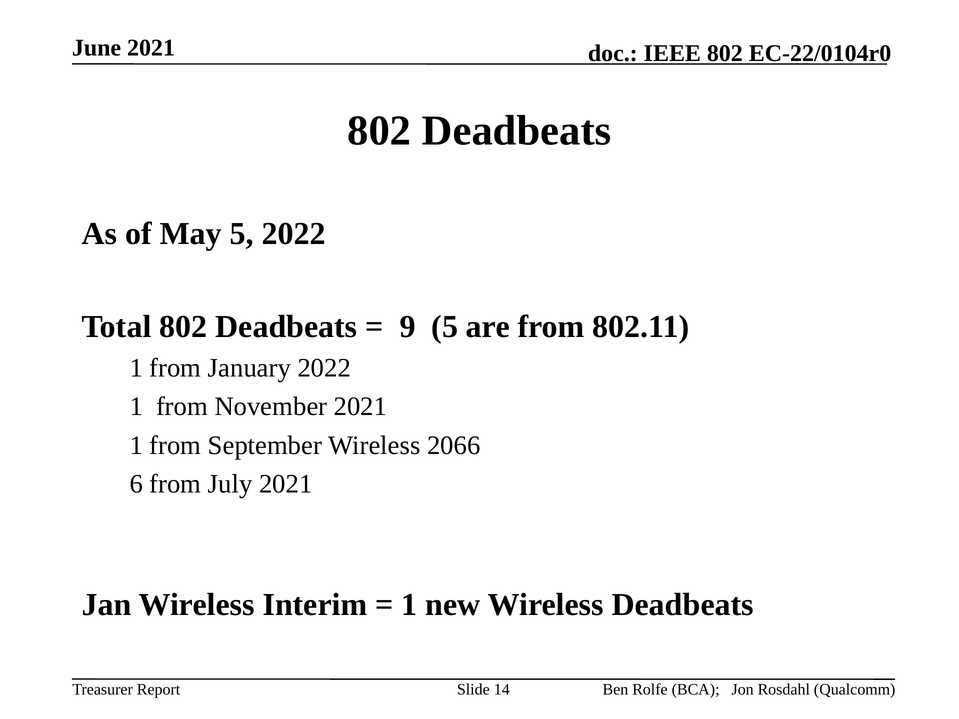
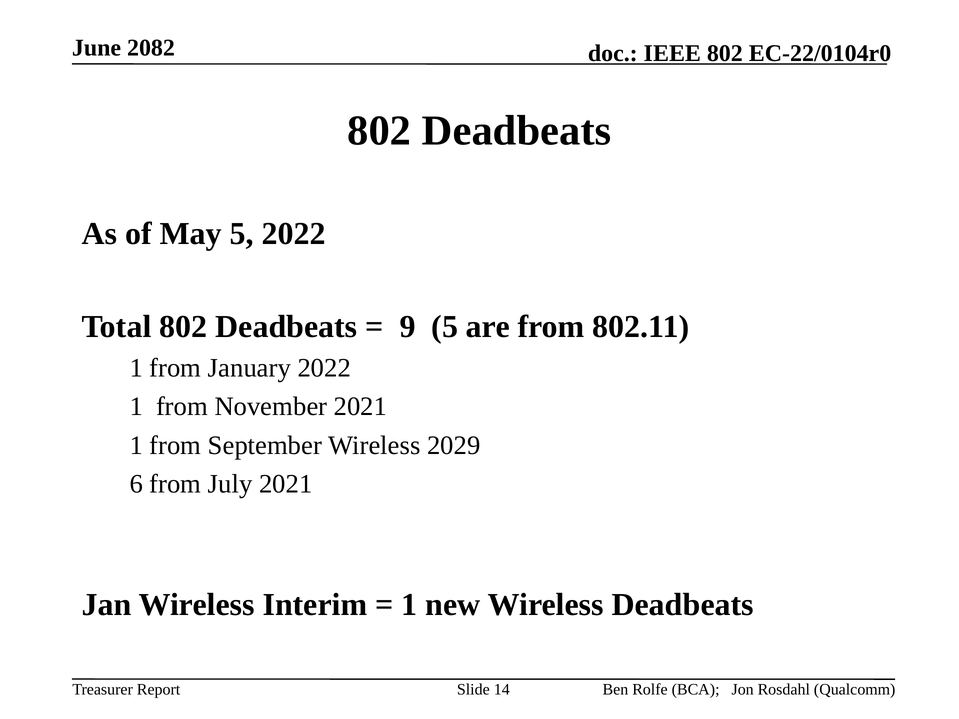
June 2021: 2021 -> 2082
2066: 2066 -> 2029
